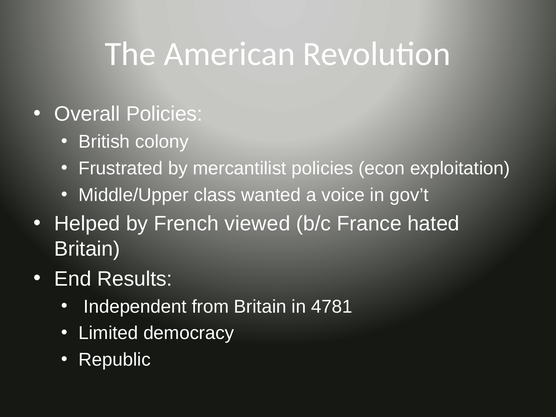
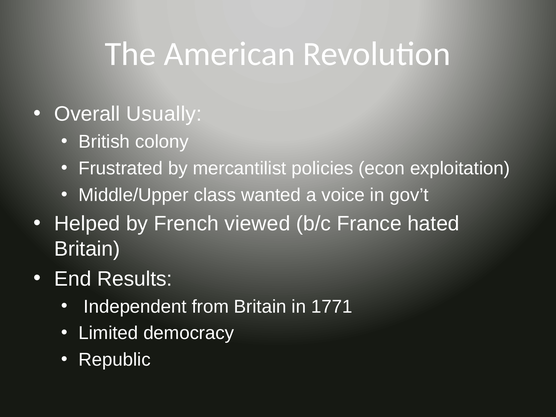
Overall Policies: Policies -> Usually
4781: 4781 -> 1771
